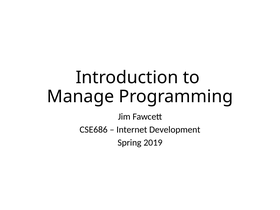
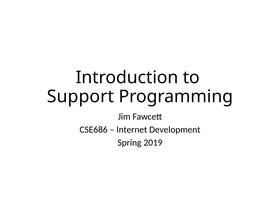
Manage: Manage -> Support
